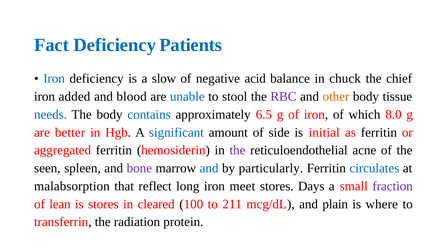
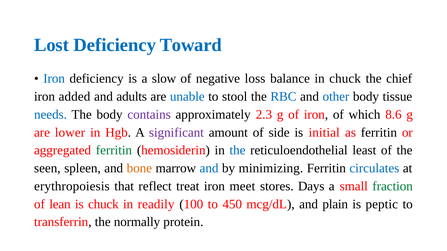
Fact: Fact -> Lost
Patients: Patients -> Toward
acid: acid -> loss
blood: blood -> adults
RBC colour: purple -> blue
other colour: orange -> blue
contains colour: blue -> purple
6.5: 6.5 -> 2.3
8.0: 8.0 -> 8.6
better: better -> lower
significant colour: blue -> purple
ferritin at (114, 151) colour: black -> green
the at (238, 151) colour: purple -> blue
acne: acne -> least
bone colour: purple -> orange
particularly: particularly -> minimizing
malabsorption: malabsorption -> erythropoiesis
long: long -> treat
fraction colour: purple -> green
is stores: stores -> chuck
cleared: cleared -> readily
211: 211 -> 450
where: where -> peptic
radiation: radiation -> normally
